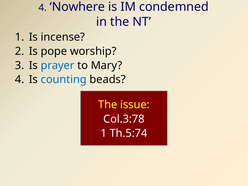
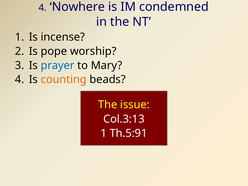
counting colour: blue -> orange
Col.3:78: Col.3:78 -> Col.3:13
Th.5:74: Th.5:74 -> Th.5:91
